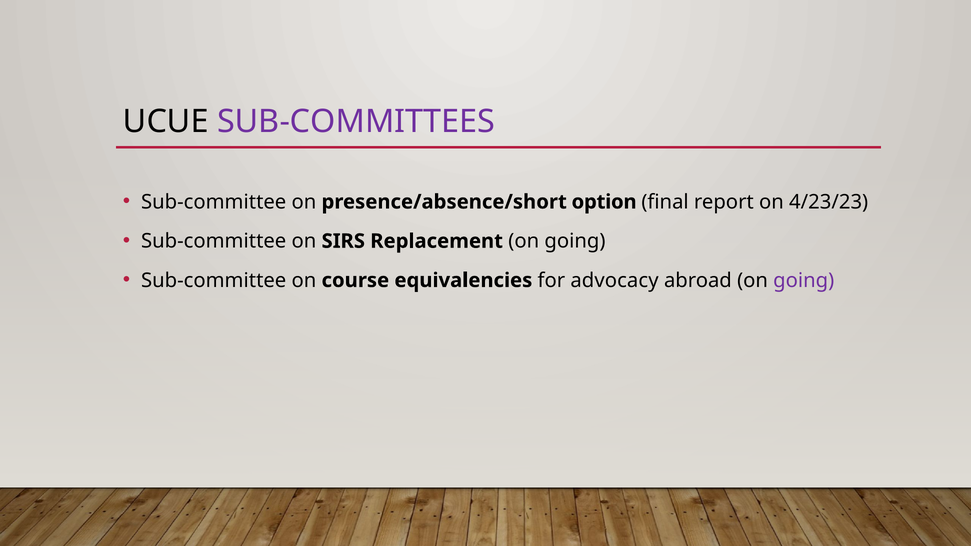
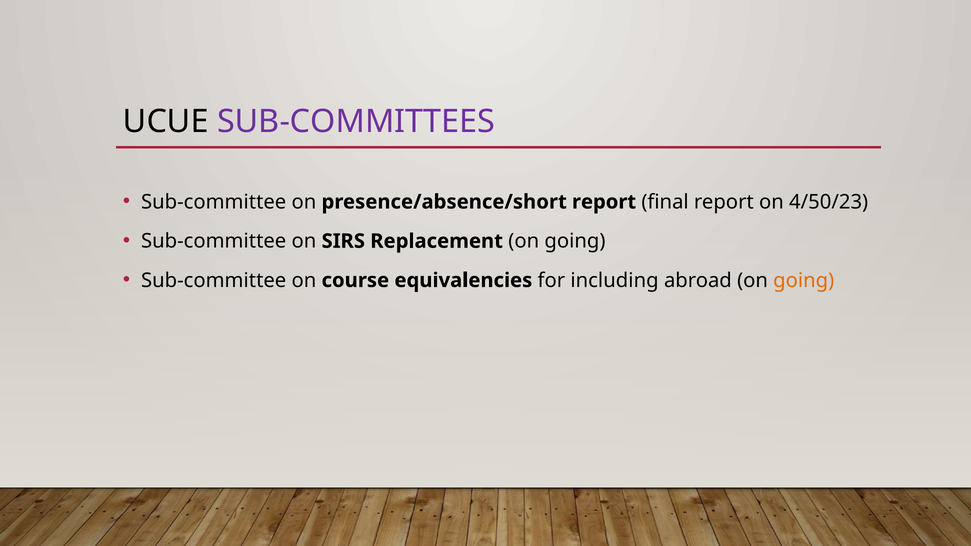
presence/absence/short option: option -> report
4/23/23: 4/23/23 -> 4/50/23
advocacy: advocacy -> including
going at (804, 280) colour: purple -> orange
